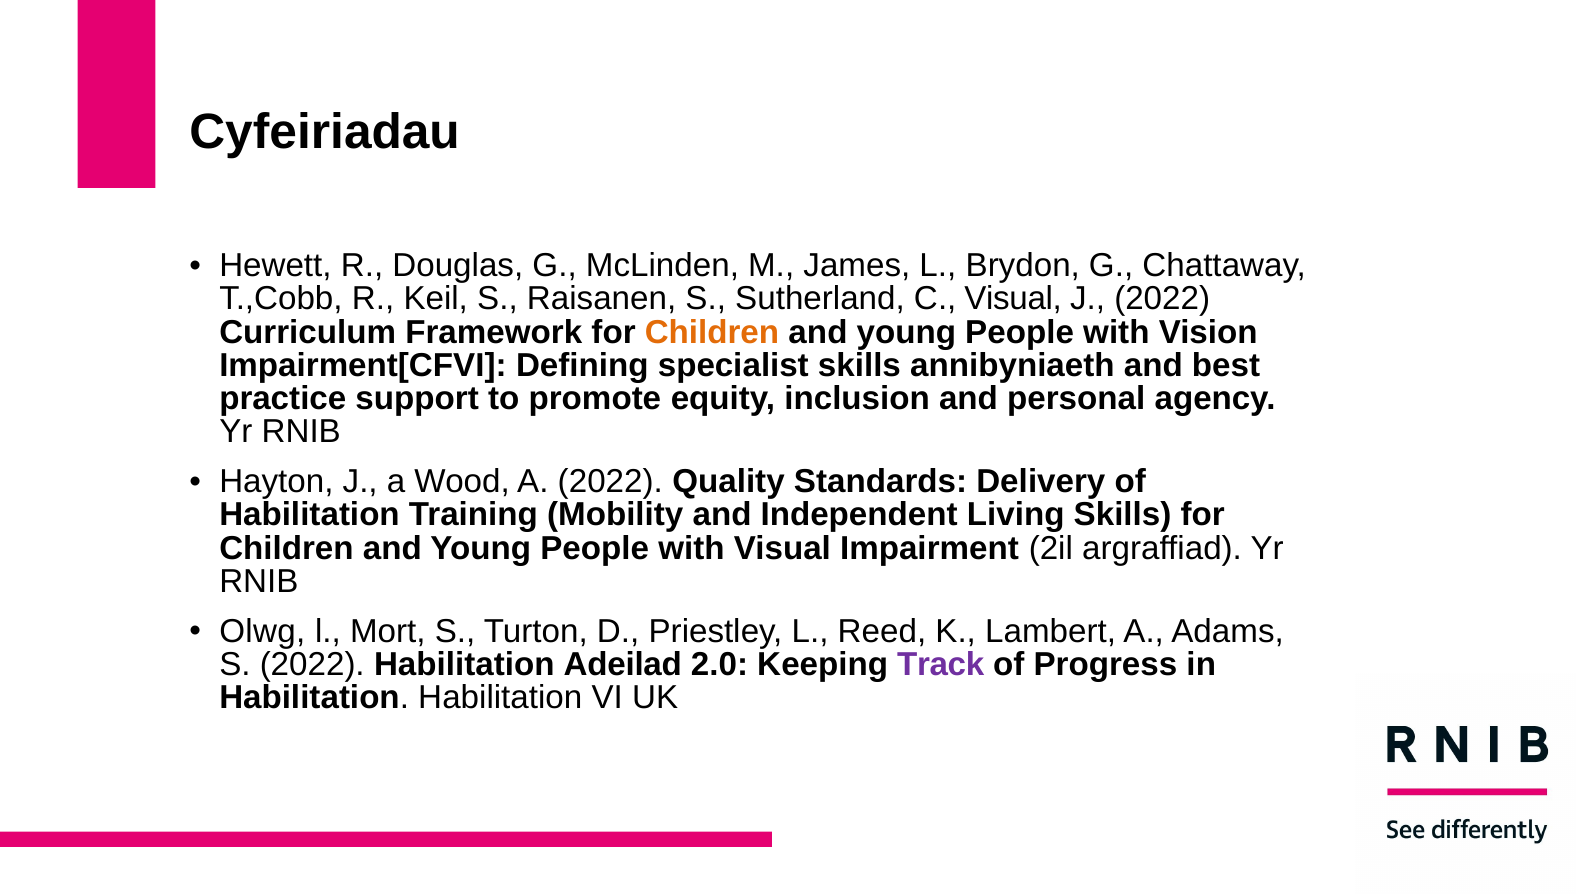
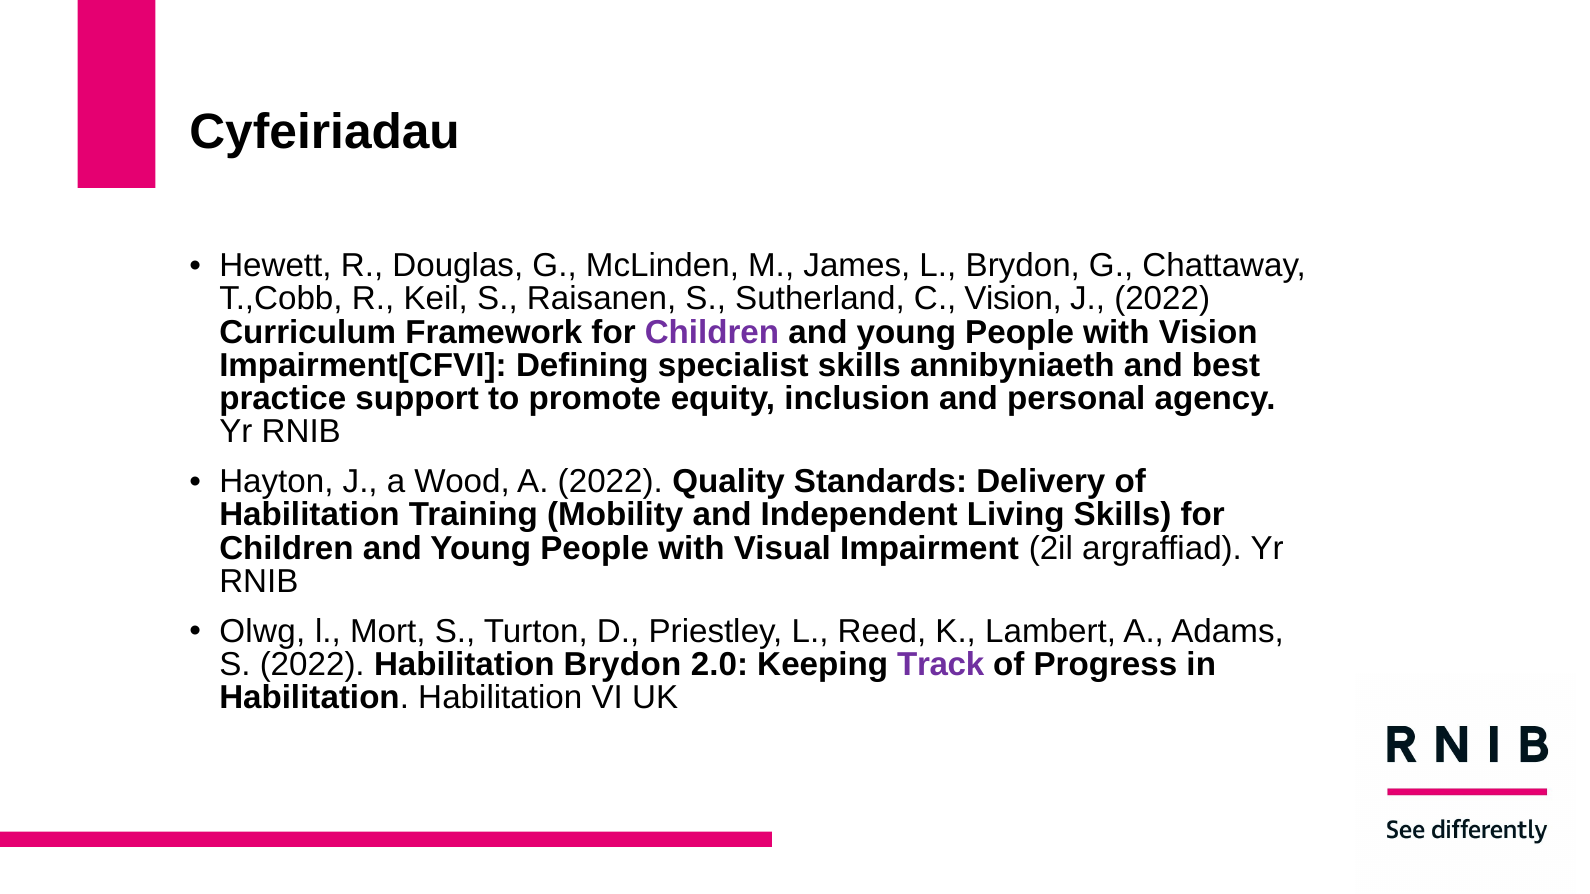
C Visual: Visual -> Vision
Children at (712, 332) colour: orange -> purple
Habilitation Adeilad: Adeilad -> Brydon
